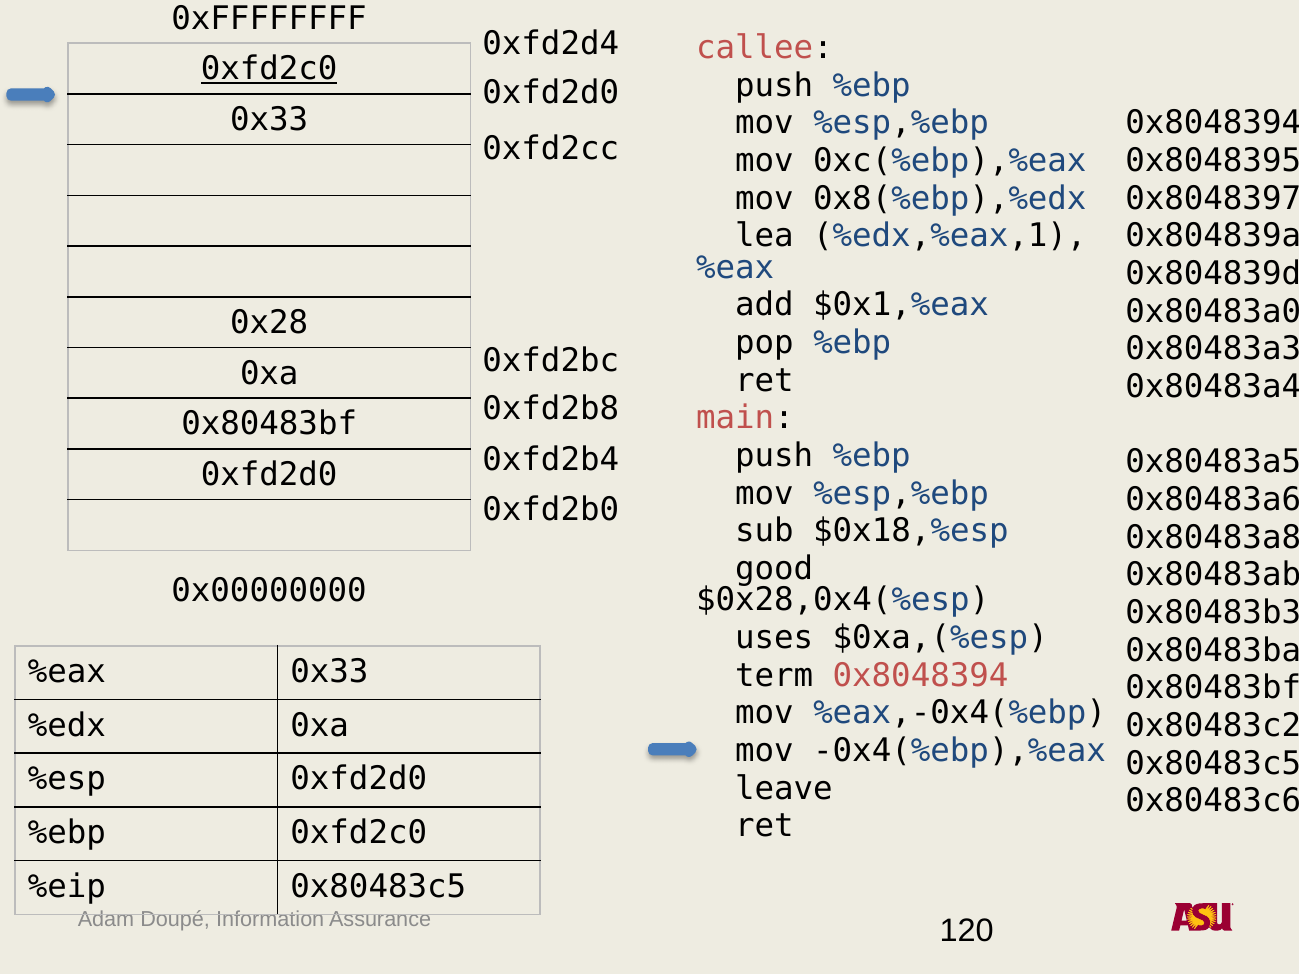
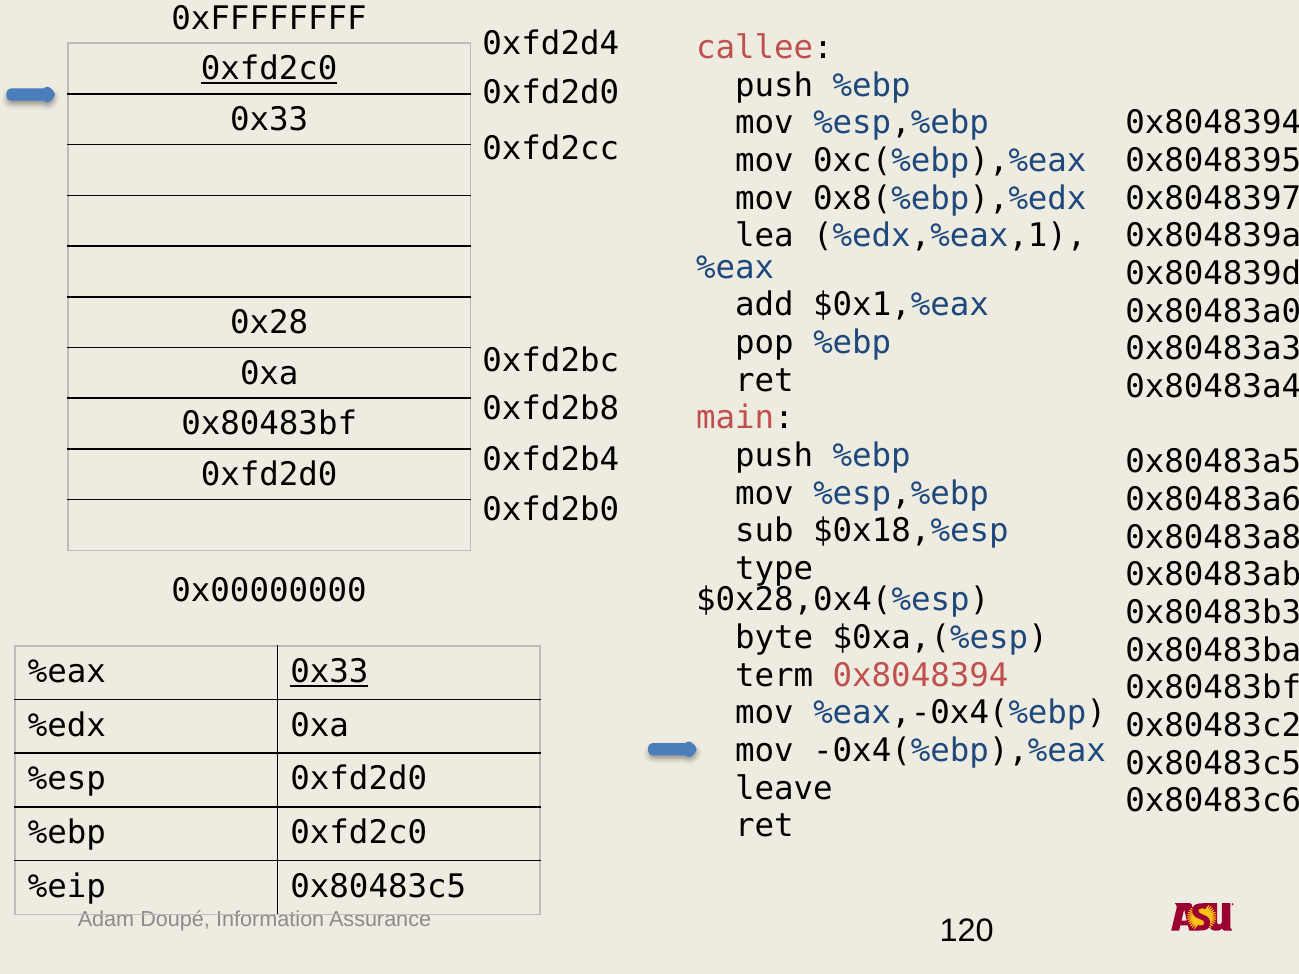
good: good -> type
uses: uses -> byte
0x33 at (330, 672) underline: none -> present
